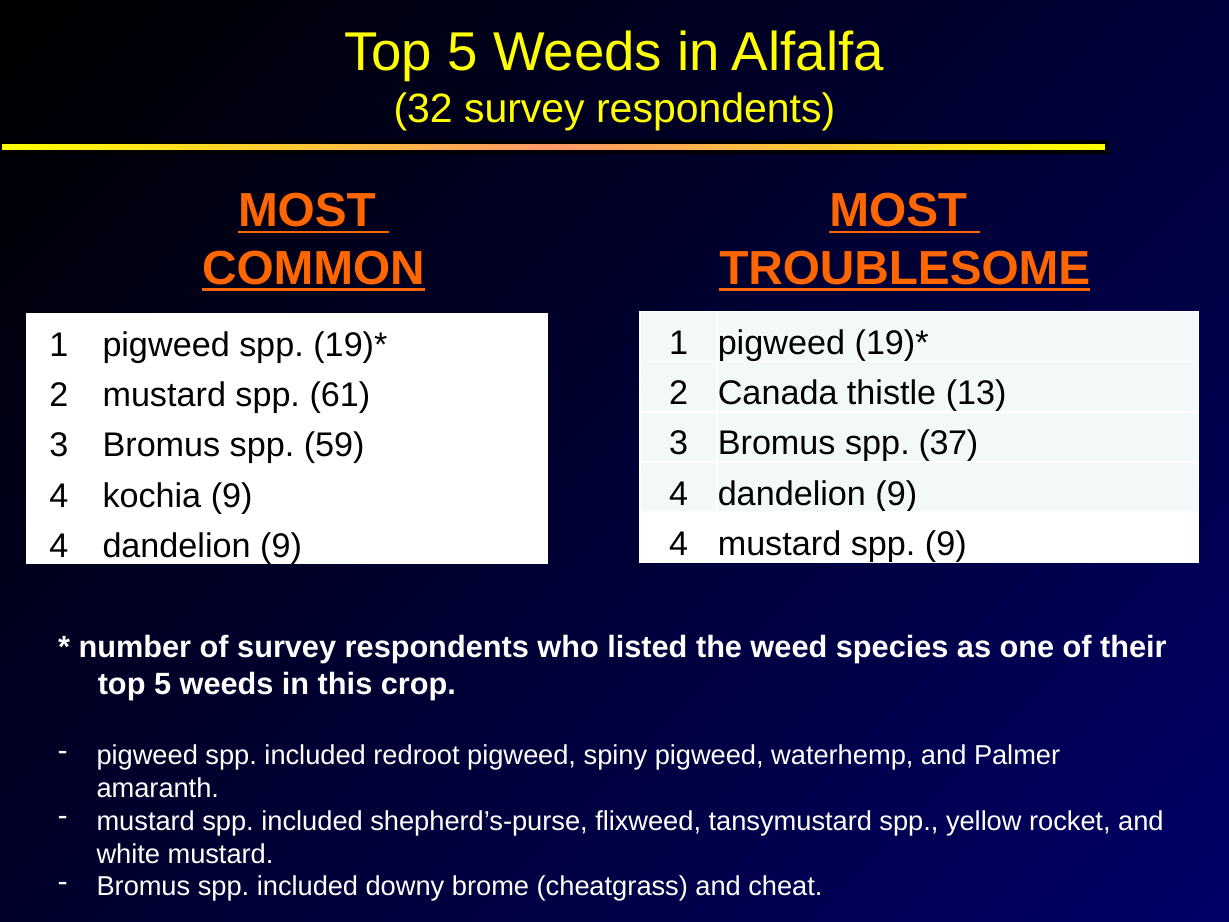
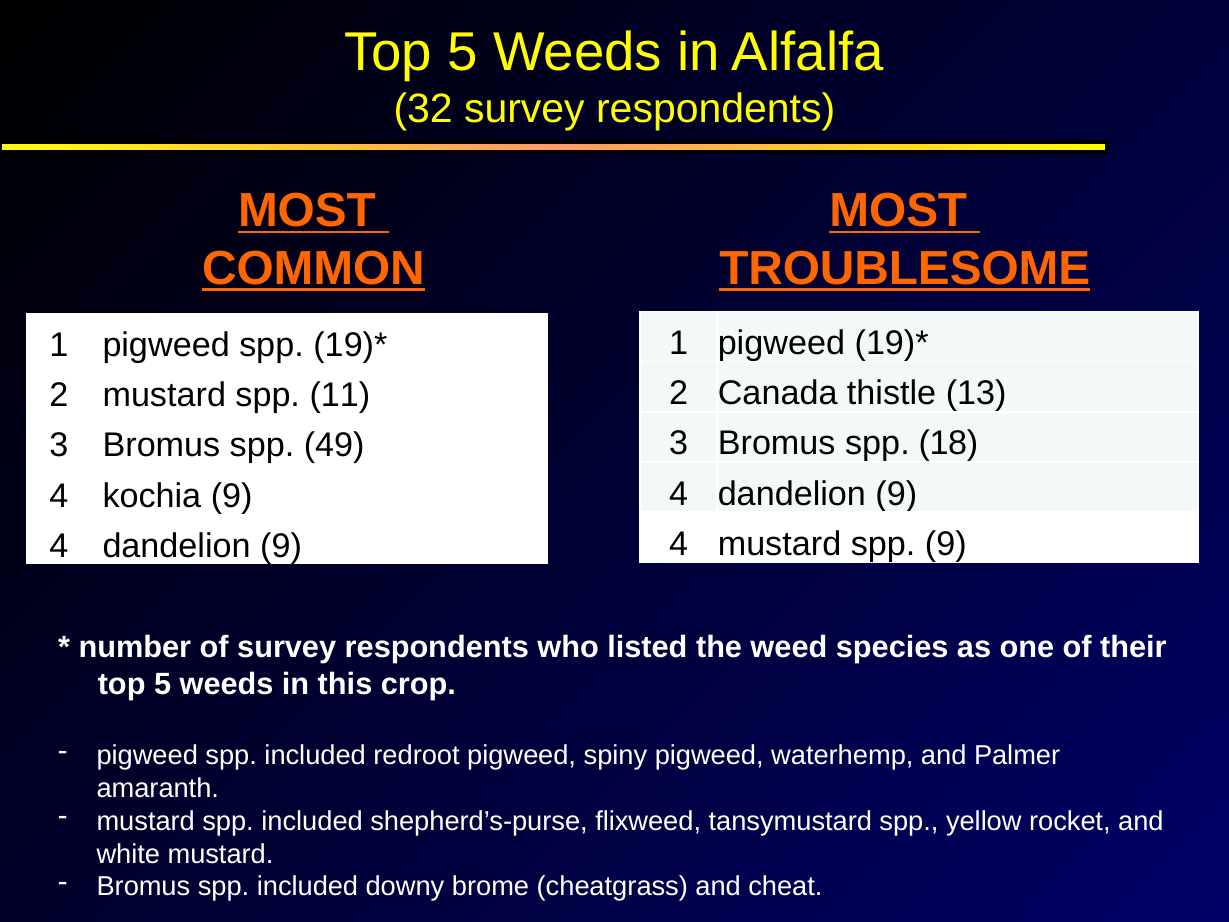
61: 61 -> 11
37: 37 -> 18
59: 59 -> 49
